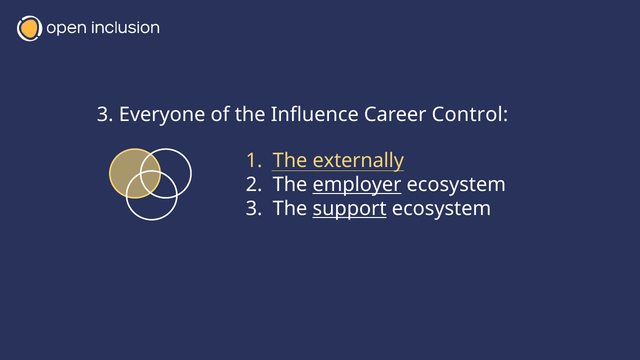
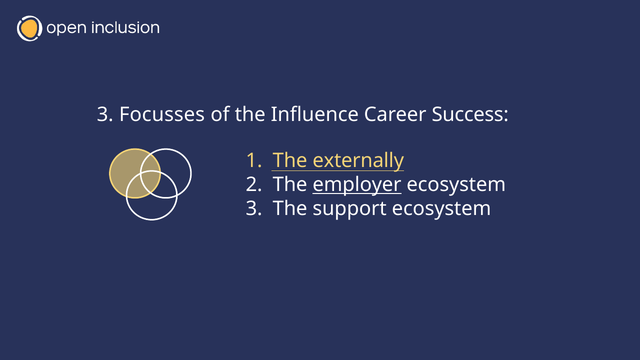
Everyone: Everyone -> Focusses
Control: Control -> Success
support underline: present -> none
